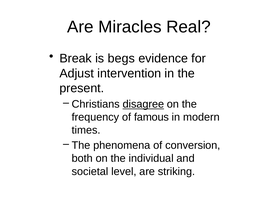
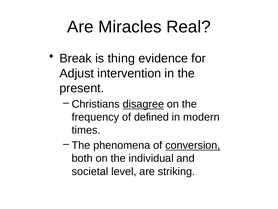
begs: begs -> thing
famous: famous -> defined
conversion underline: none -> present
